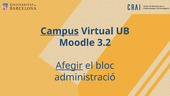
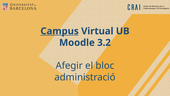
Afegir underline: present -> none
